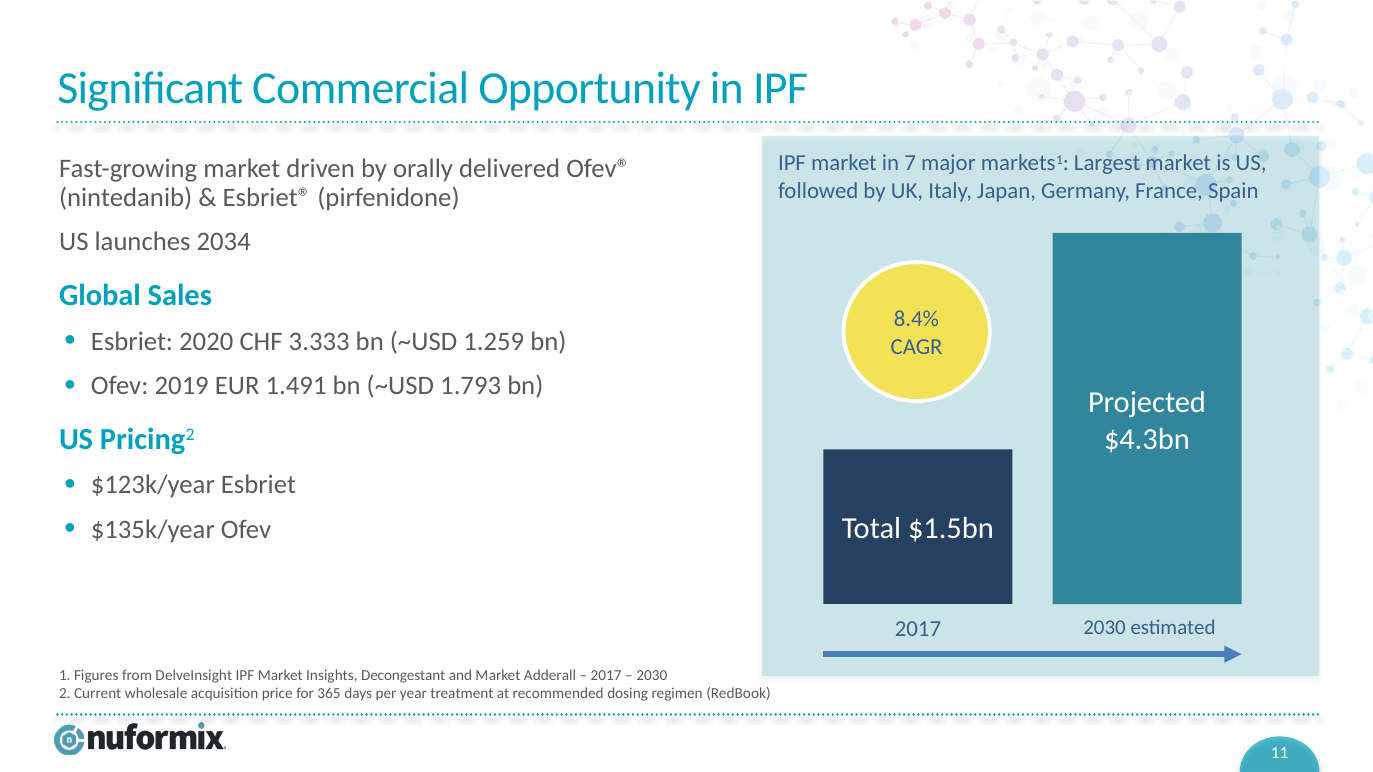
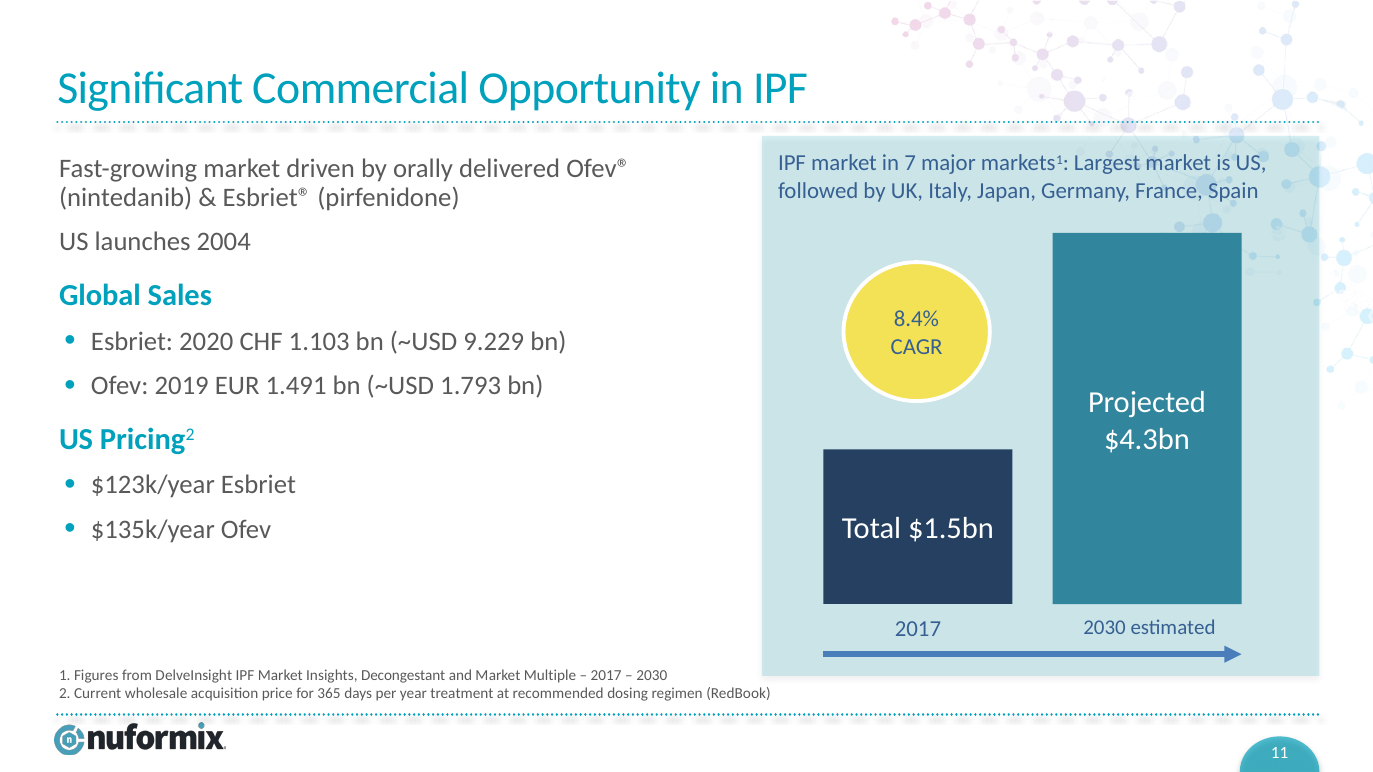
2034: 2034 -> 2004
3.333: 3.333 -> 1.103
1.259: 1.259 -> 9.229
Adderall: Adderall -> Multiple
